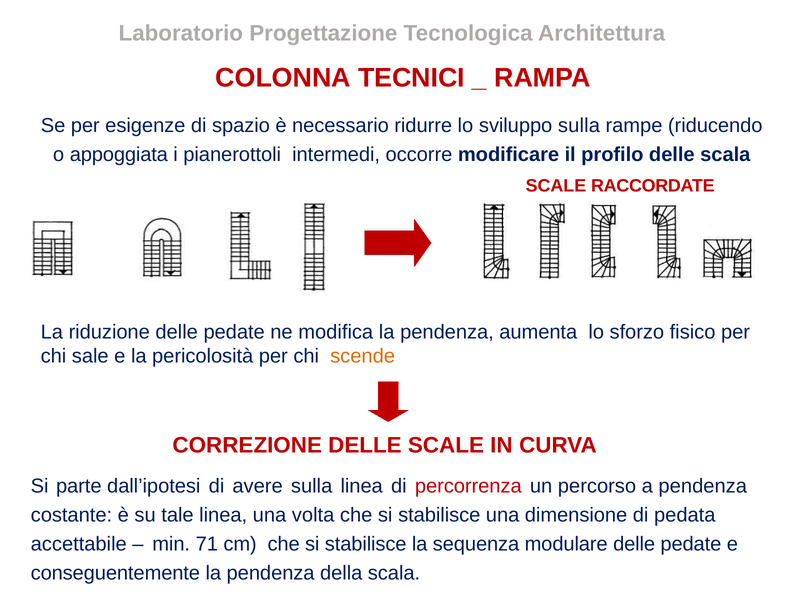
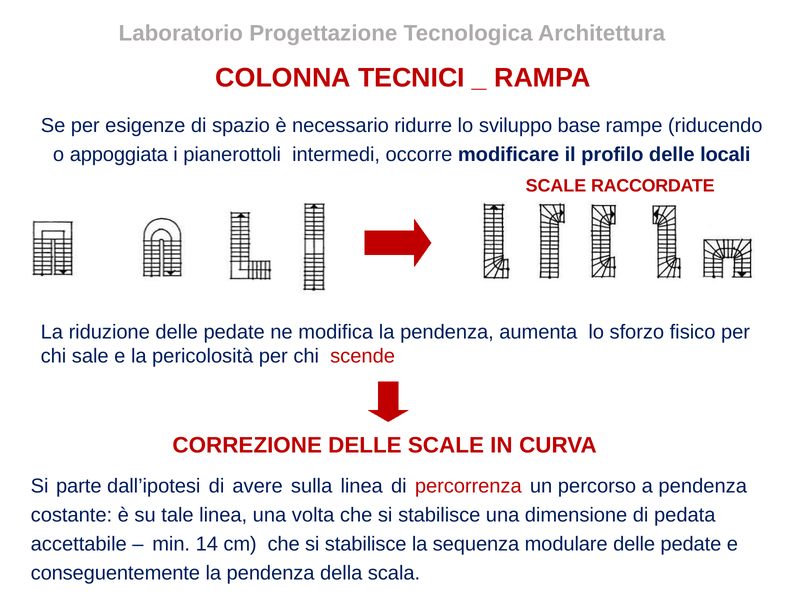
sviluppo sulla: sulla -> base
delle scala: scala -> locali
scende colour: orange -> red
71: 71 -> 14
